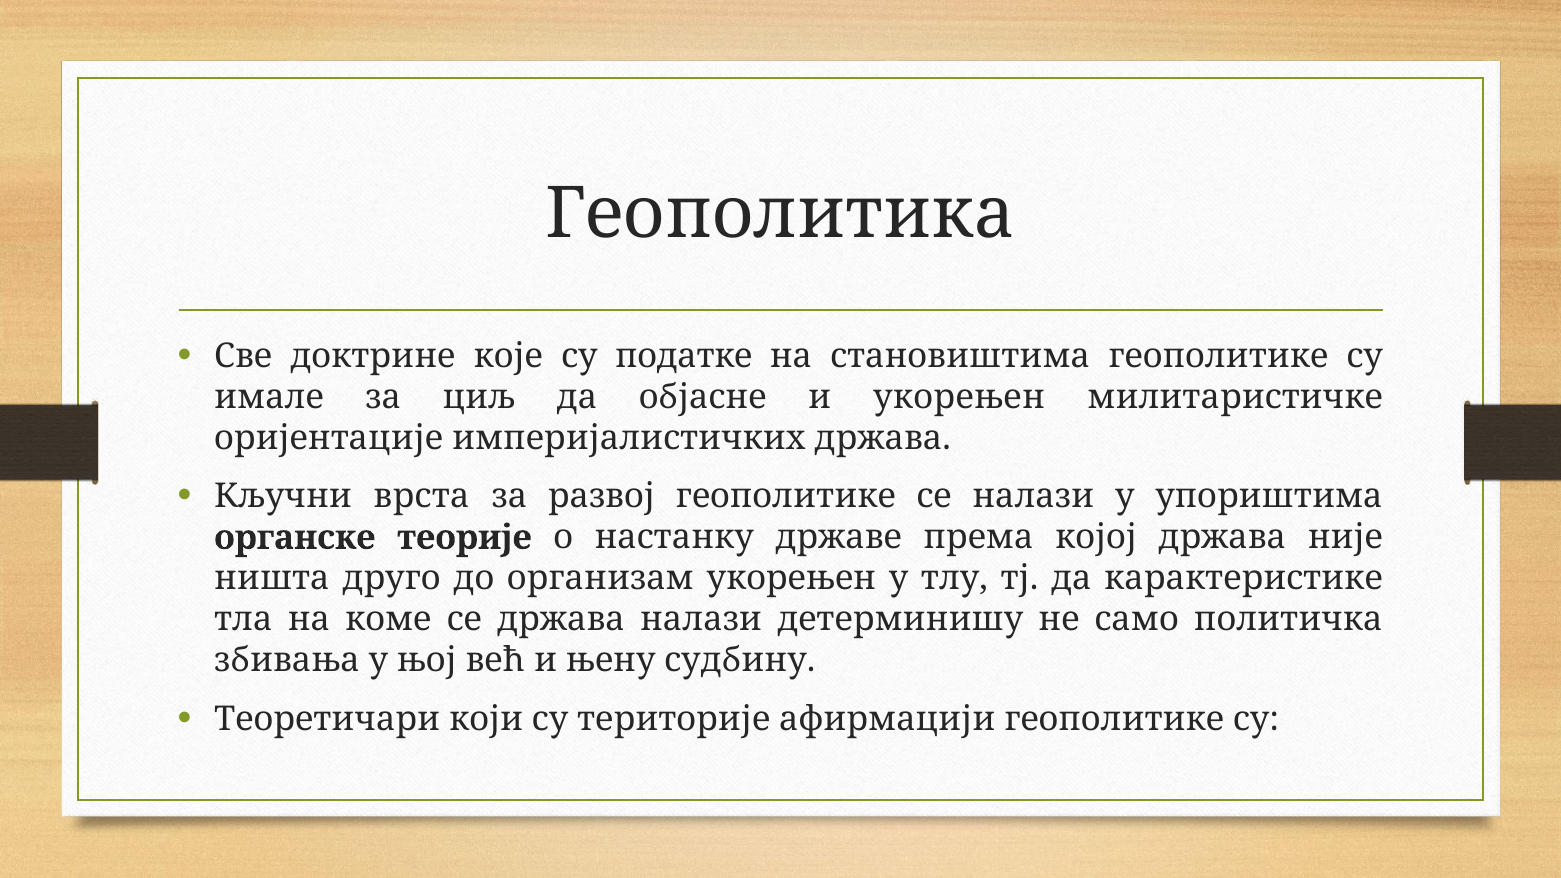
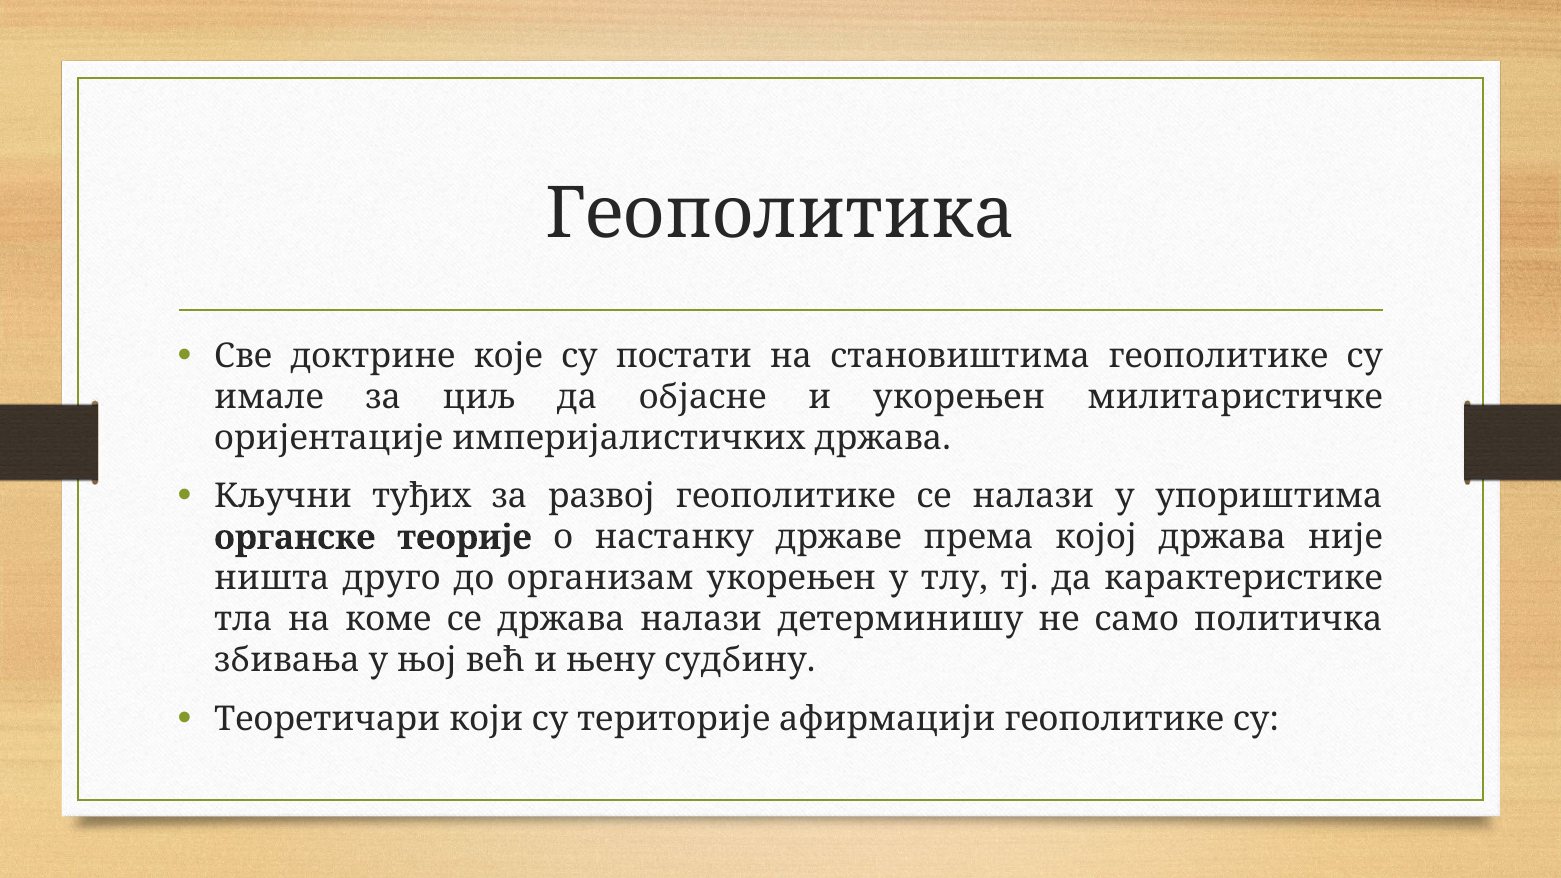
податке: податке -> постати
врста: врста -> туђих
